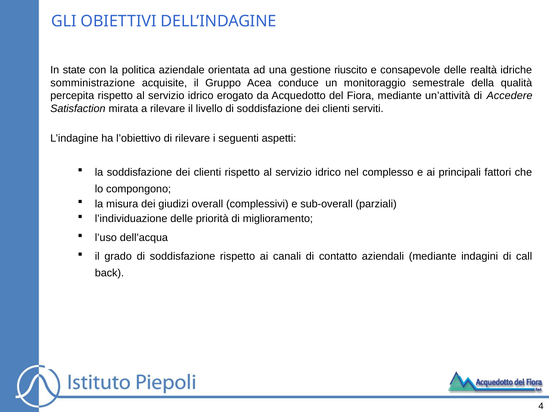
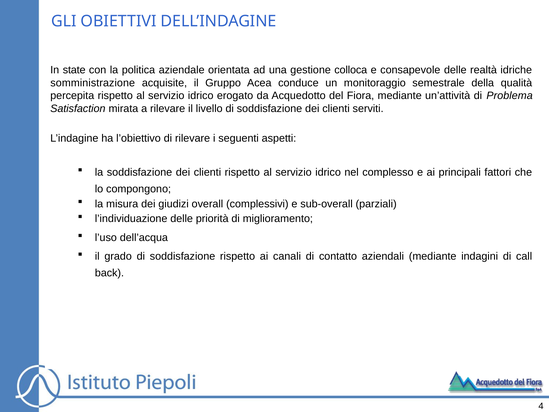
riuscito: riuscito -> colloca
Accedere: Accedere -> Problema
